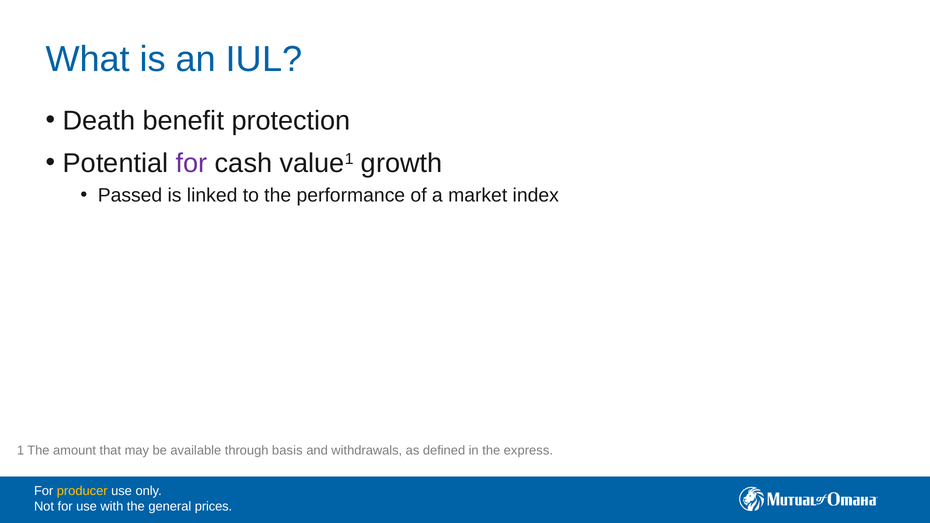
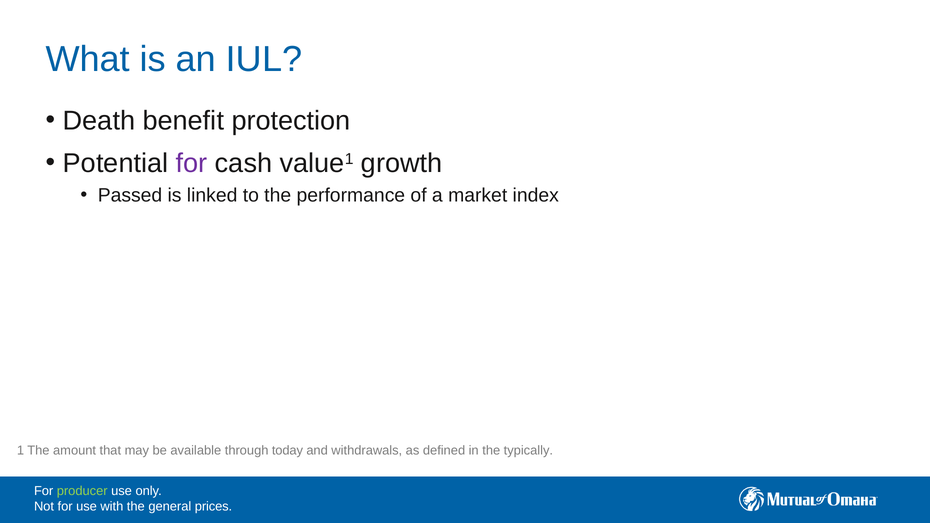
basis: basis -> today
express: express -> typically
producer colour: yellow -> light green
